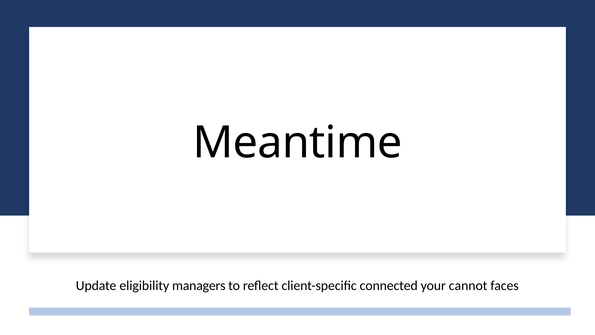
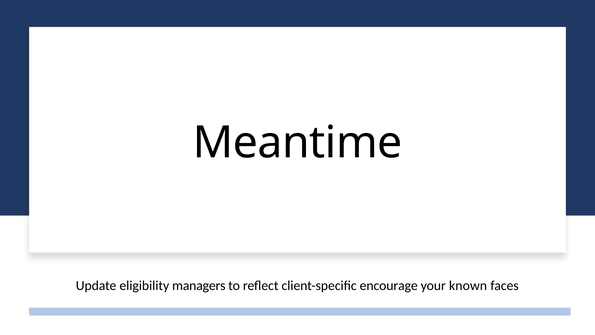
connected: connected -> encourage
cannot: cannot -> known
